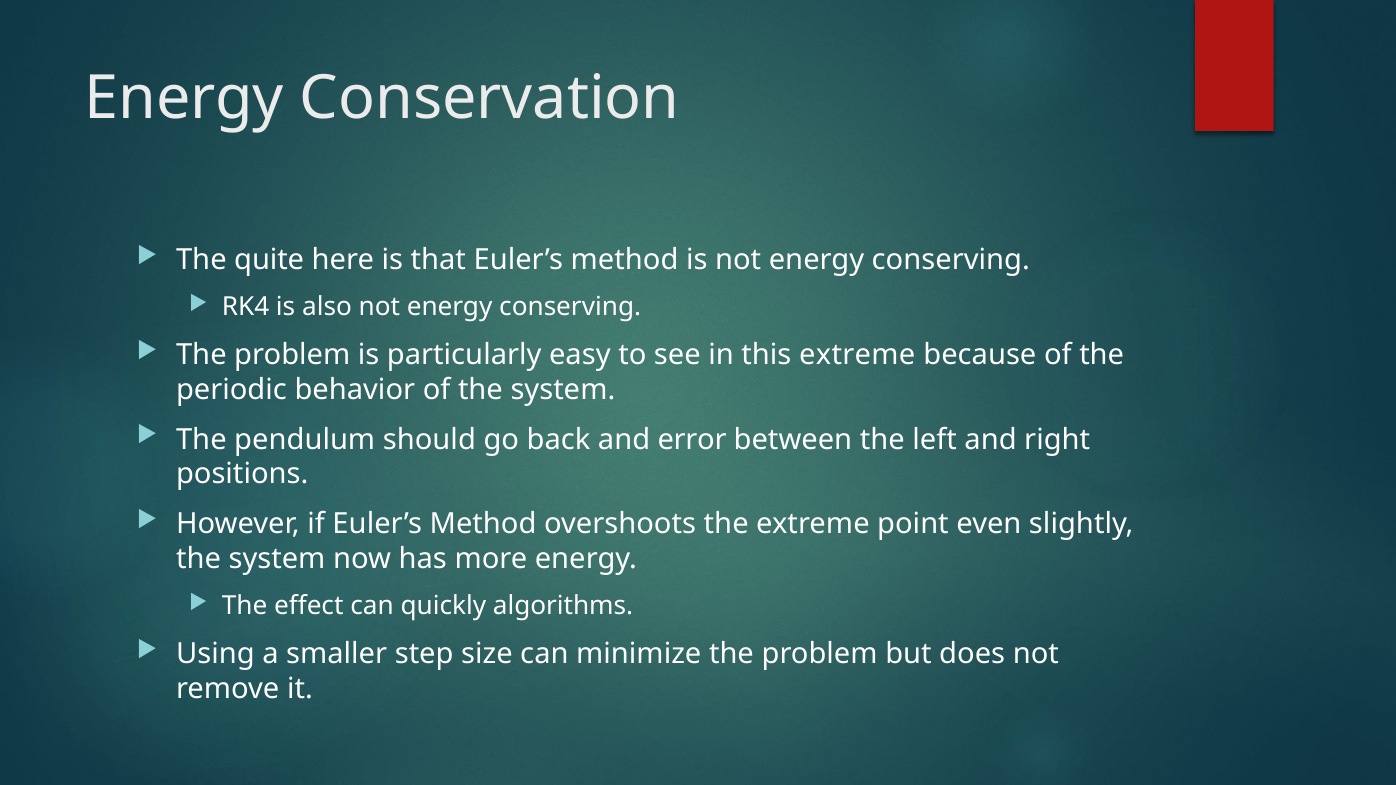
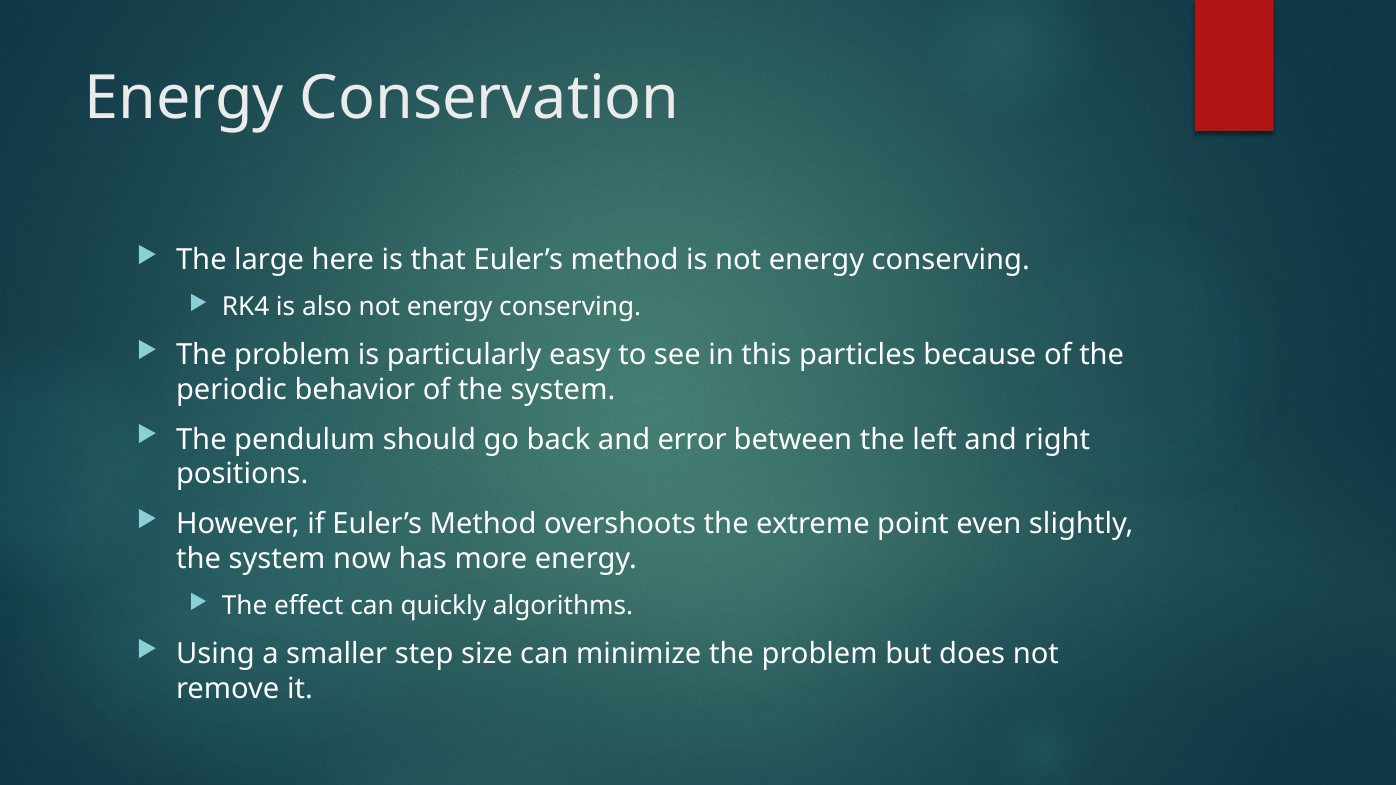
quite: quite -> large
this extreme: extreme -> particles
